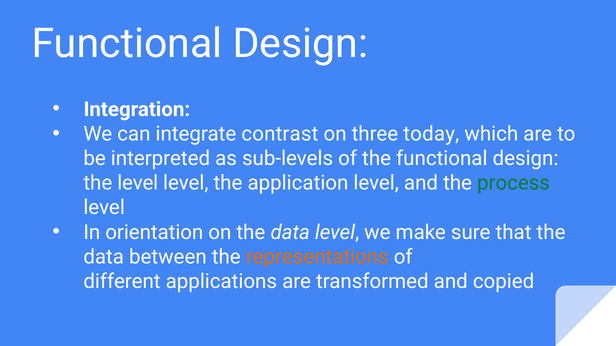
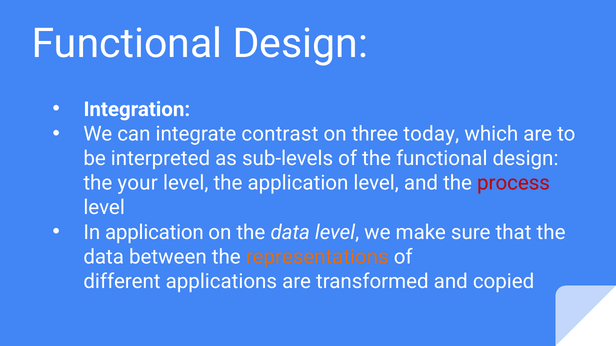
the level: level -> your
process colour: green -> red
In orientation: orientation -> application
